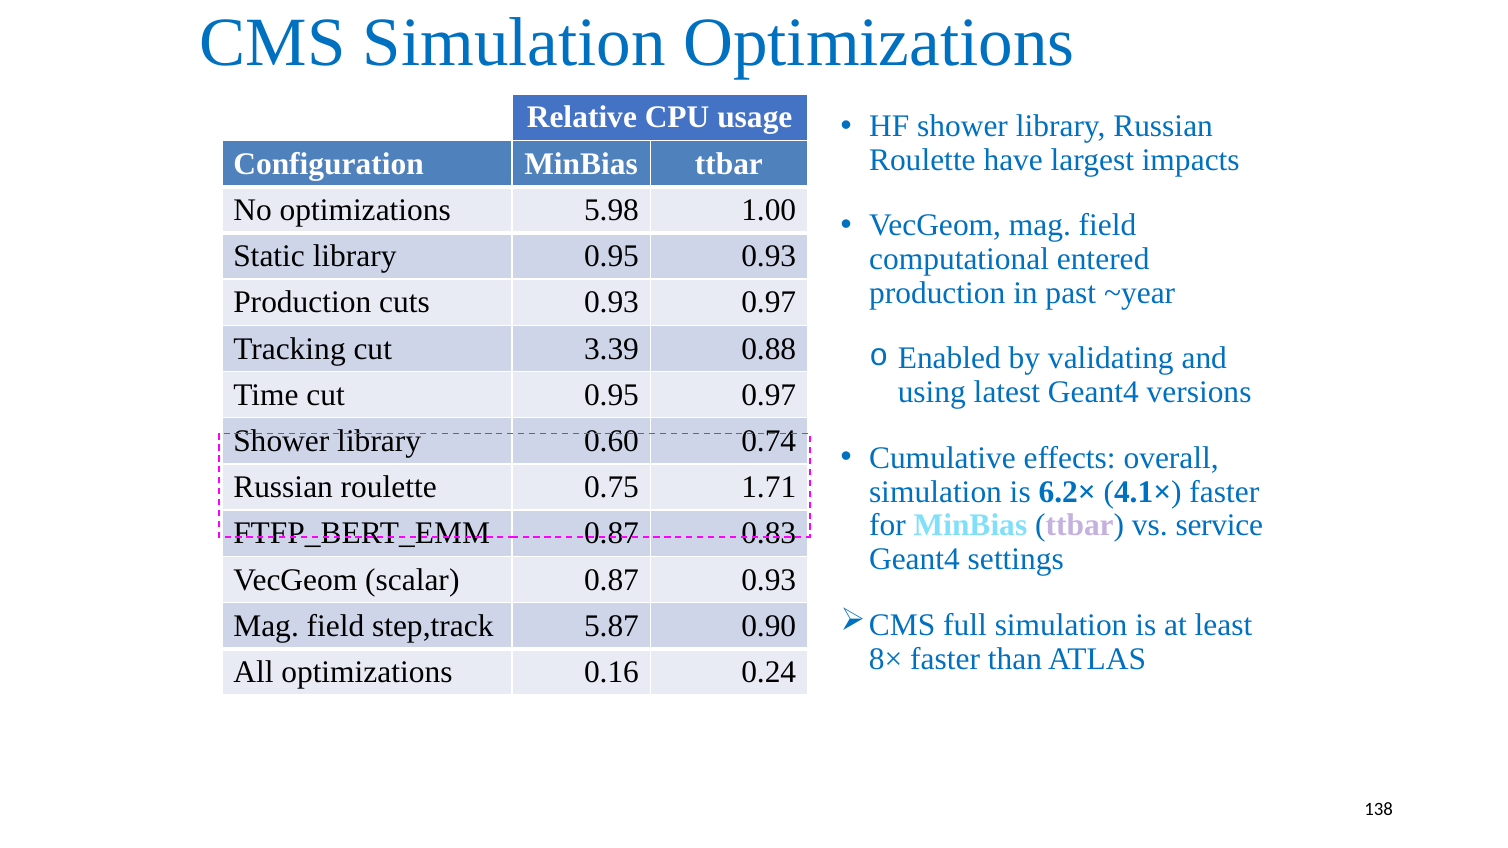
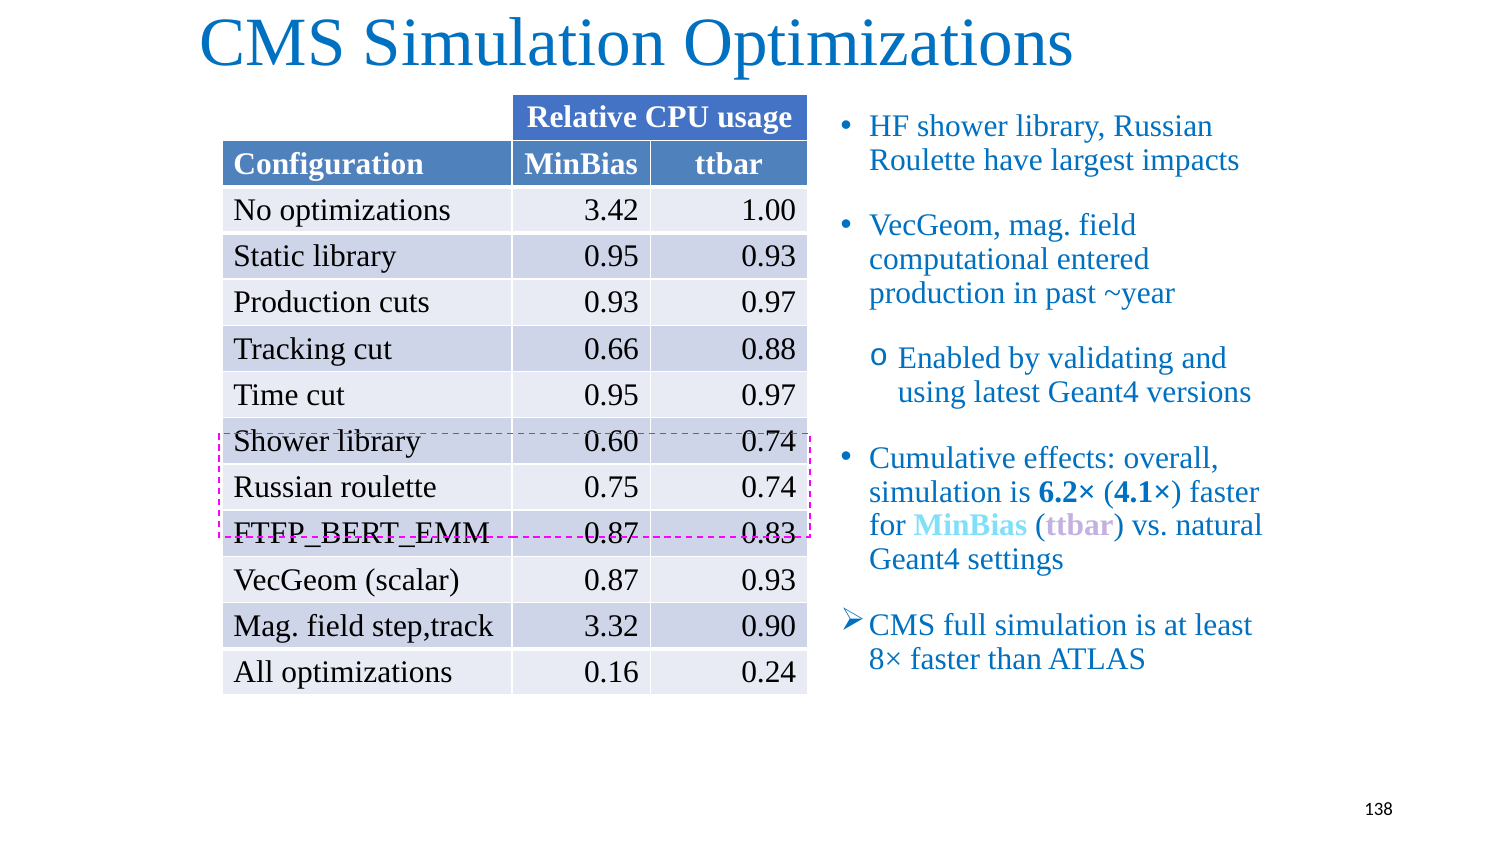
5.98: 5.98 -> 3.42
3.39: 3.39 -> 0.66
0.75 1.71: 1.71 -> 0.74
service: service -> natural
5.87: 5.87 -> 3.32
